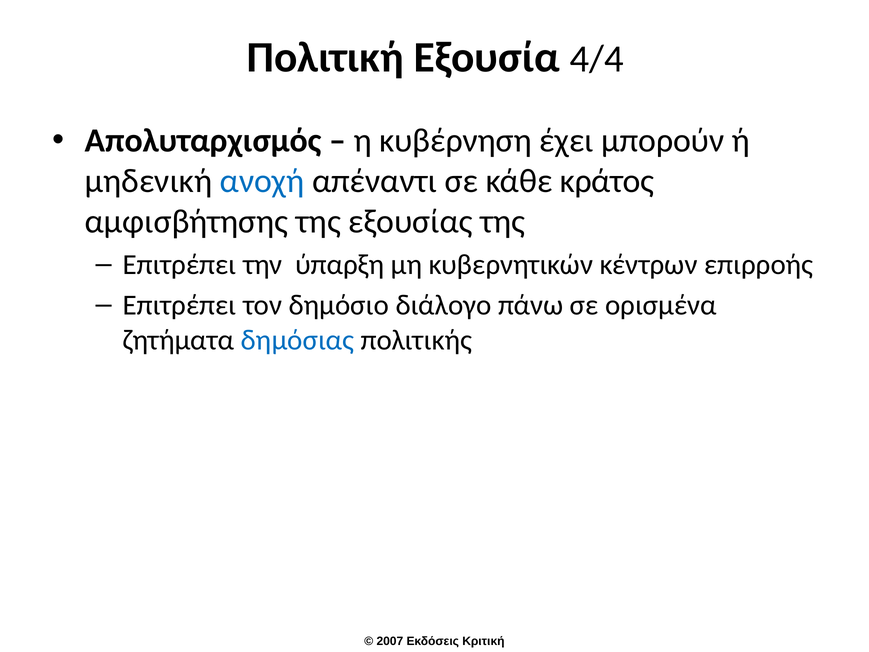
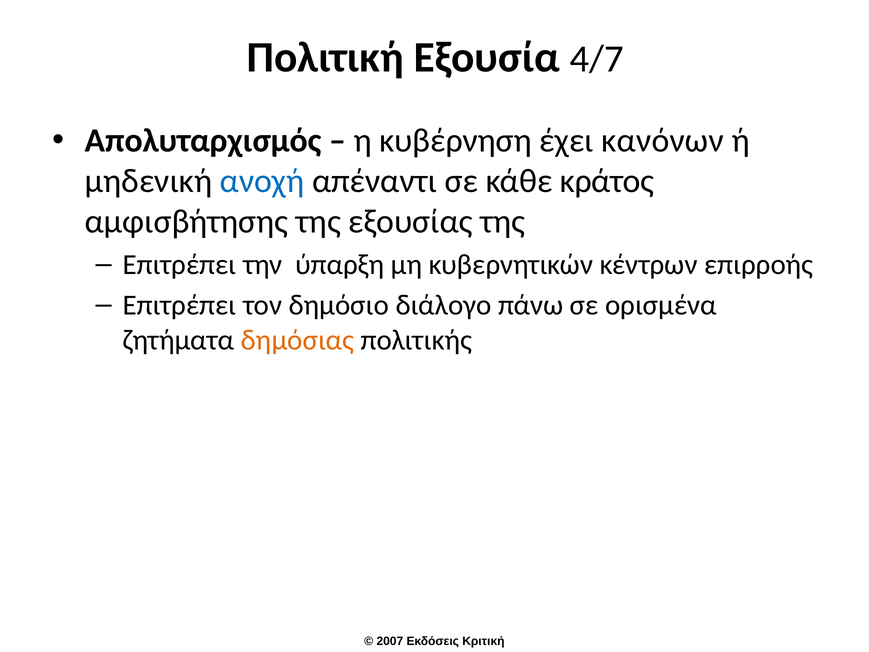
4/4: 4/4 -> 4/7
μπορούν: μπορούν -> κανόνων
δημόσιας colour: blue -> orange
